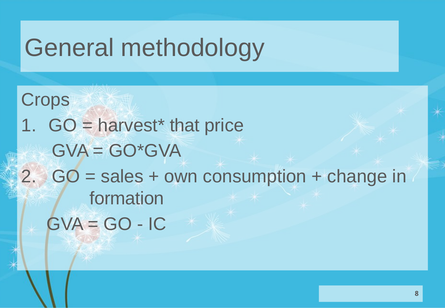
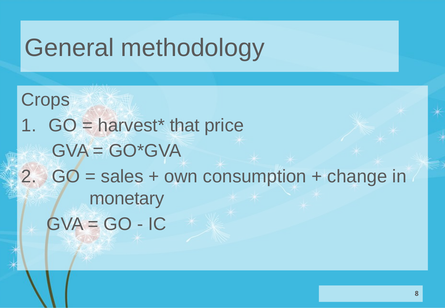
formation: formation -> monetary
